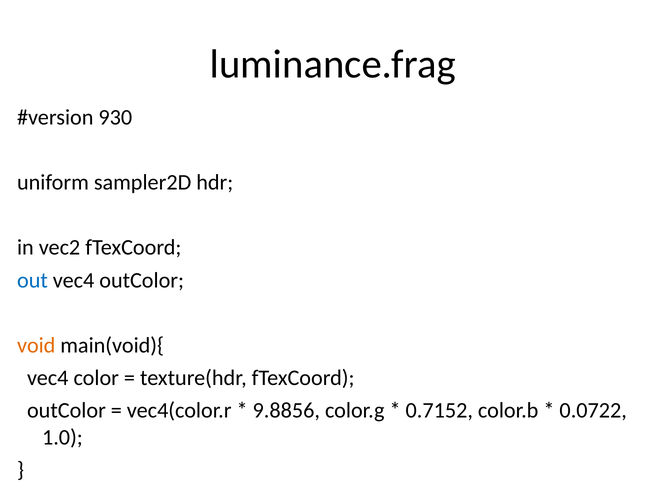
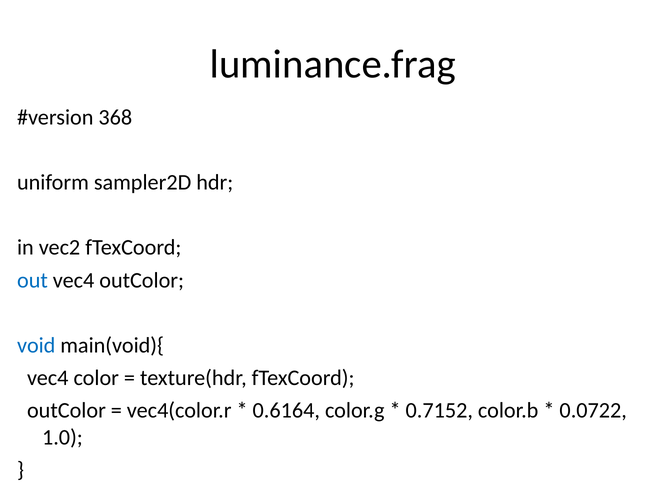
930: 930 -> 368
void colour: orange -> blue
9.8856: 9.8856 -> 0.6164
